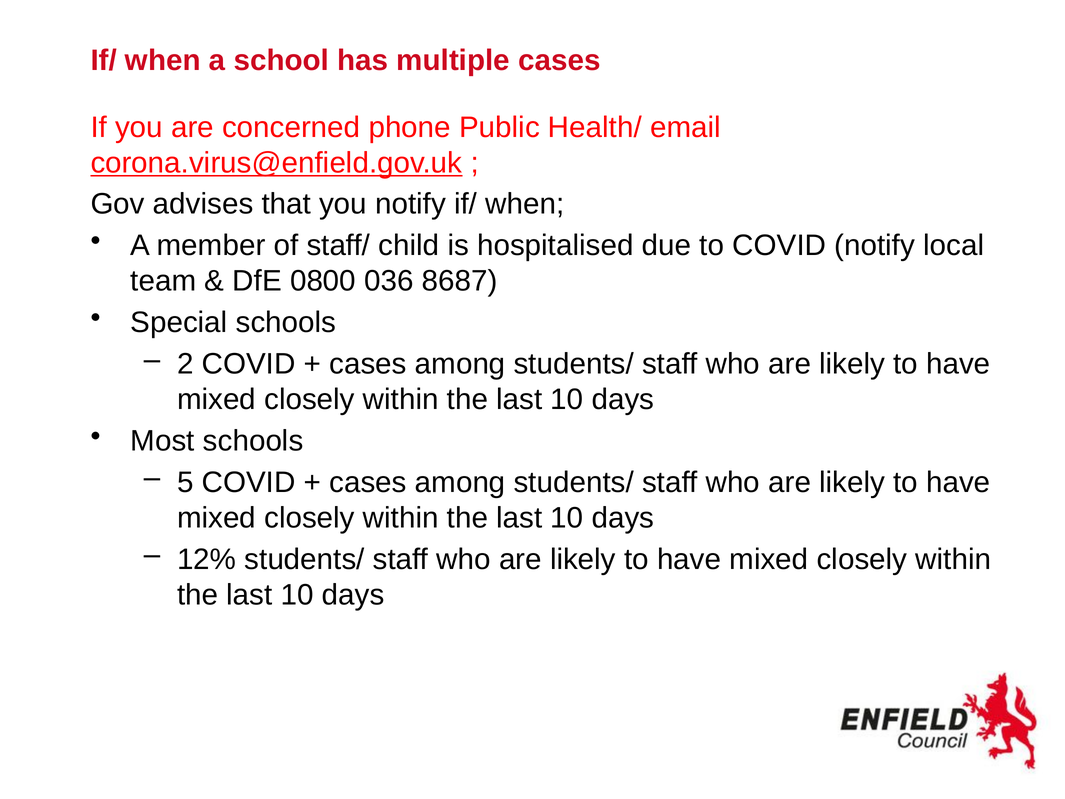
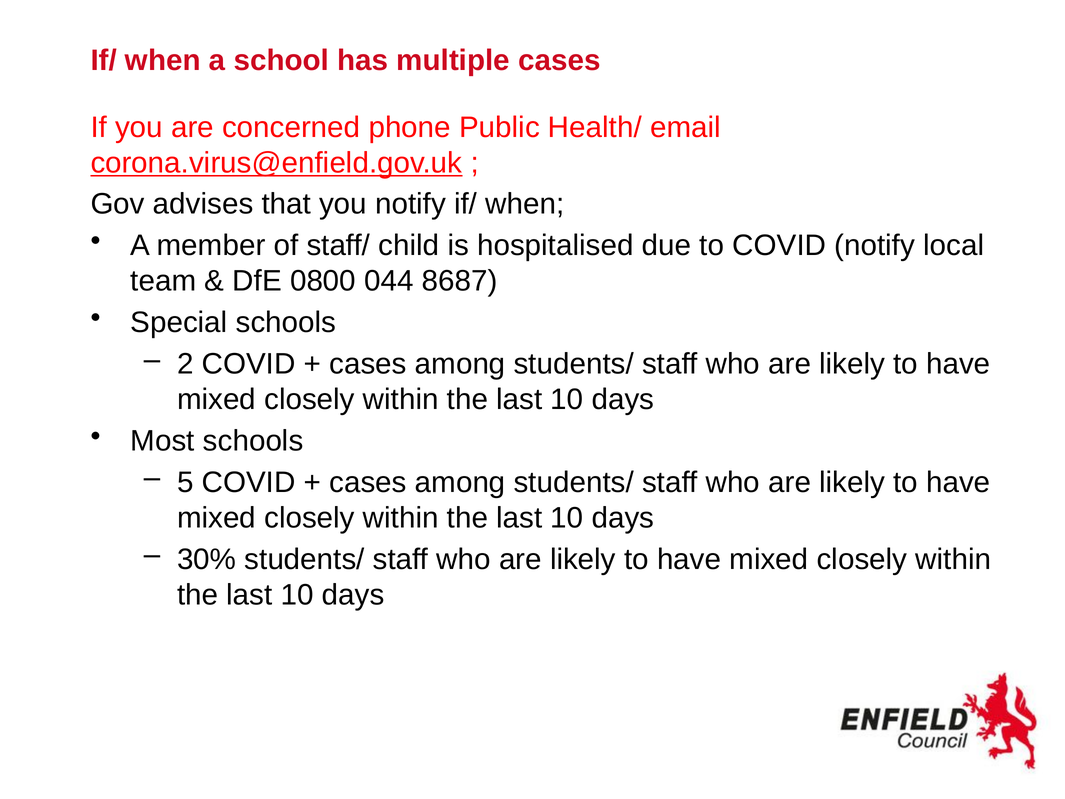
036: 036 -> 044
12%: 12% -> 30%
